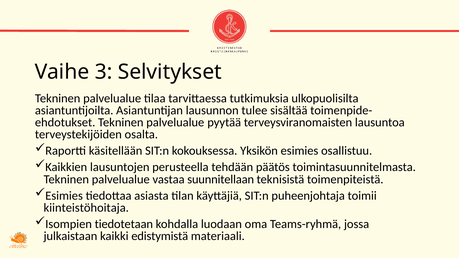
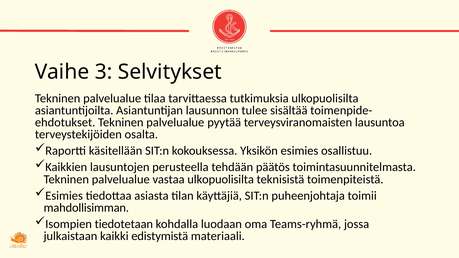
vastaa suunnitellaan: suunnitellaan -> ulkopuolisilta
kiinteistöhoitaja: kiinteistöhoitaja -> mahdollisimman
